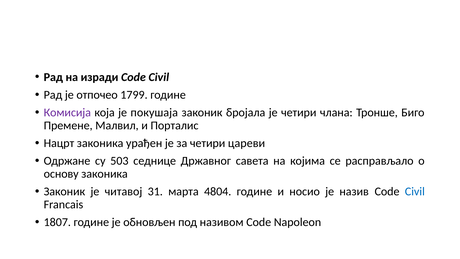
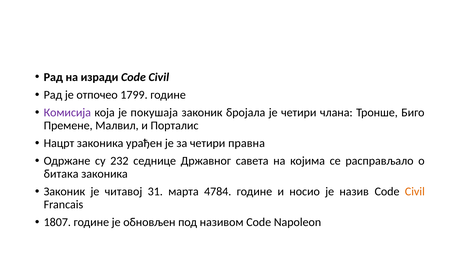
цареви: цареви -> правна
503: 503 -> 232
основу: основу -> битака
4804: 4804 -> 4784
Civil at (415, 191) colour: blue -> orange
